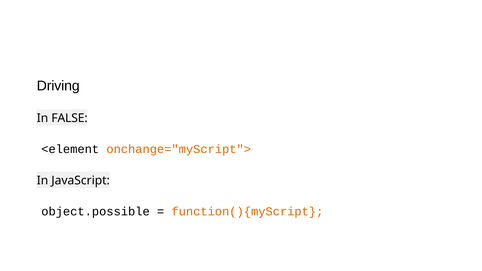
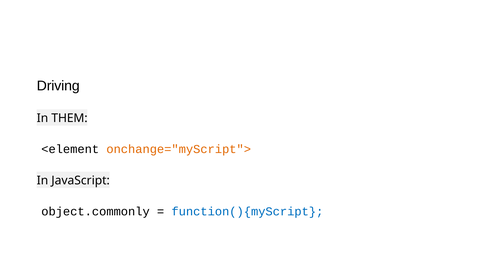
FALSE: FALSE -> THEM
object.possible: object.possible -> object.commonly
function(){myScript colour: orange -> blue
